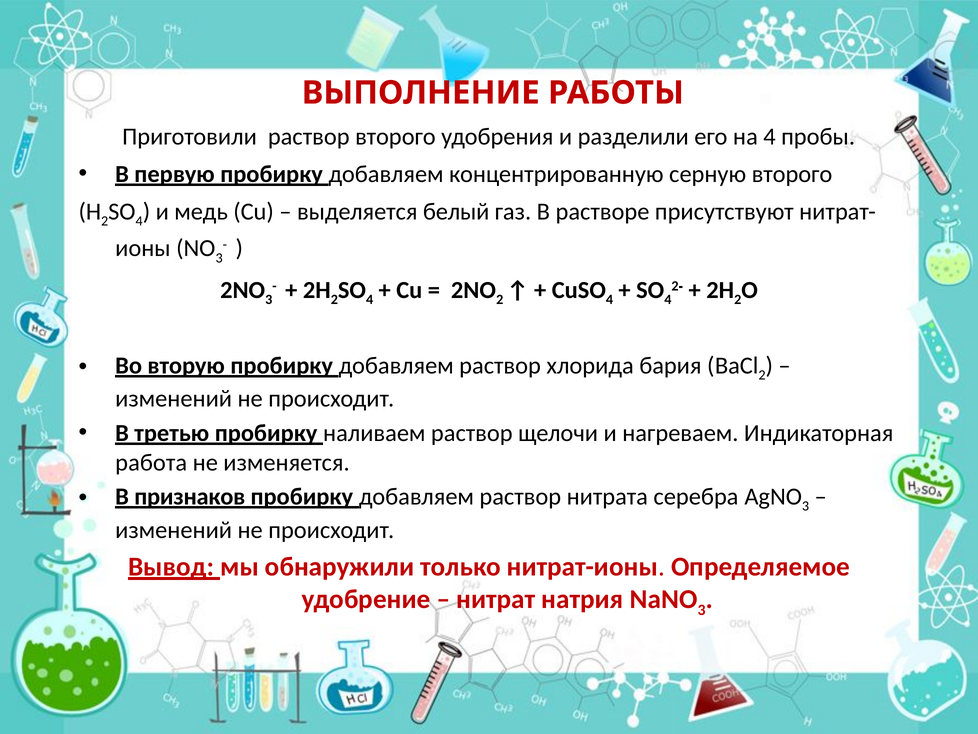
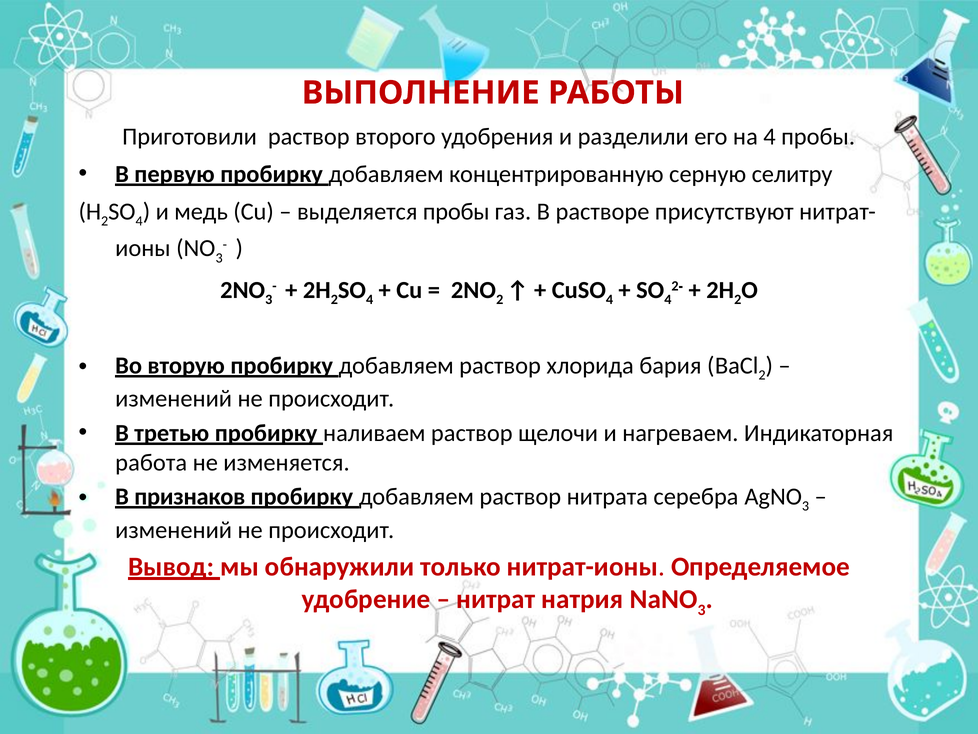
серную второго: второго -> селитру
выделяется белый: белый -> пробы
